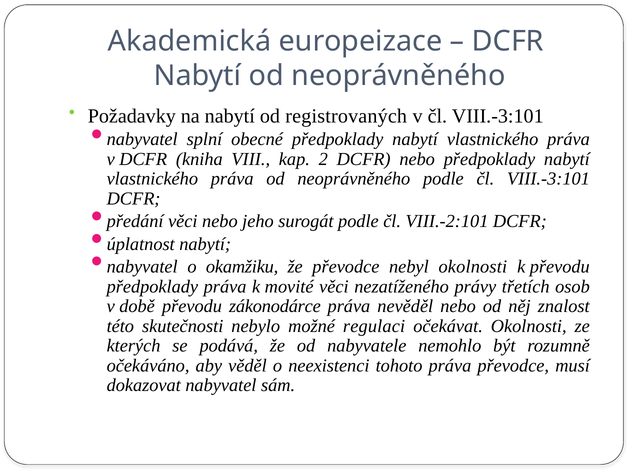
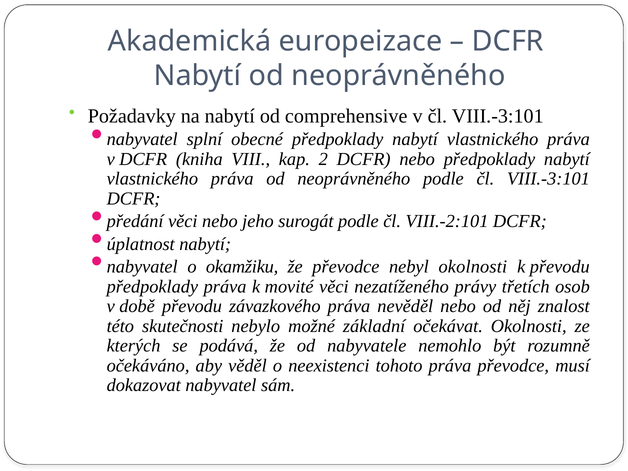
registrovaných: registrovaných -> comprehensive
zákonodárce: zákonodárce -> závazkového
regulaci: regulaci -> základní
